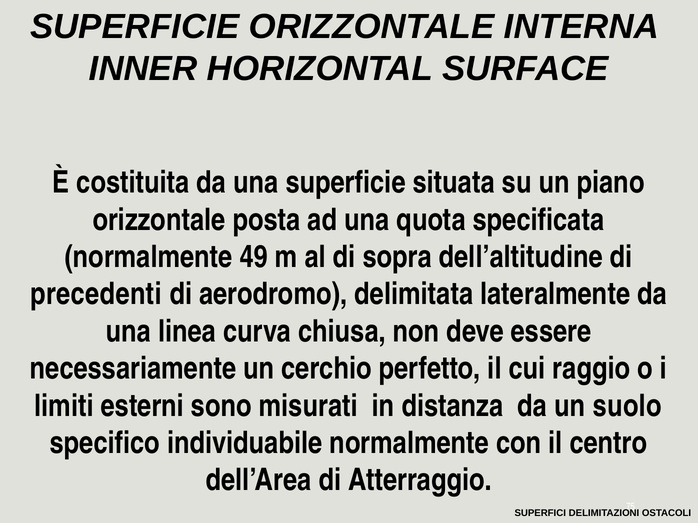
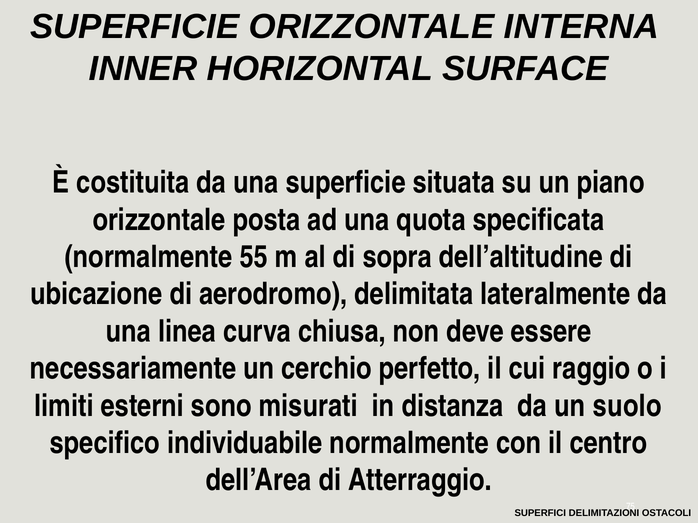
49: 49 -> 55
precedenti: precedenti -> ubicazione
